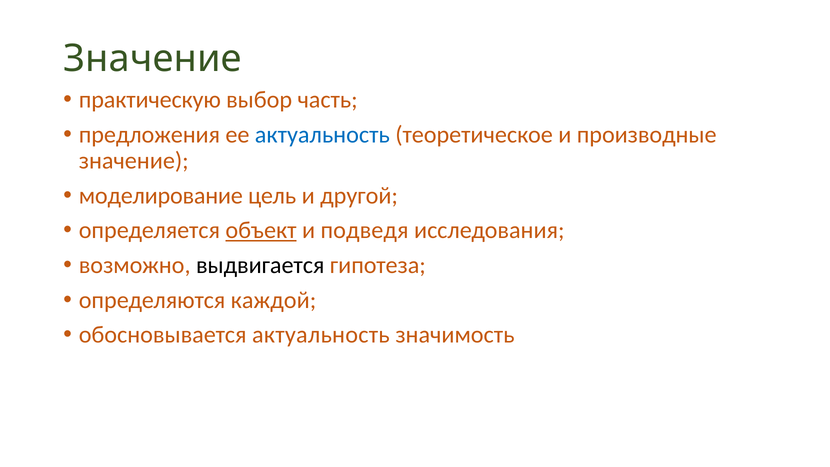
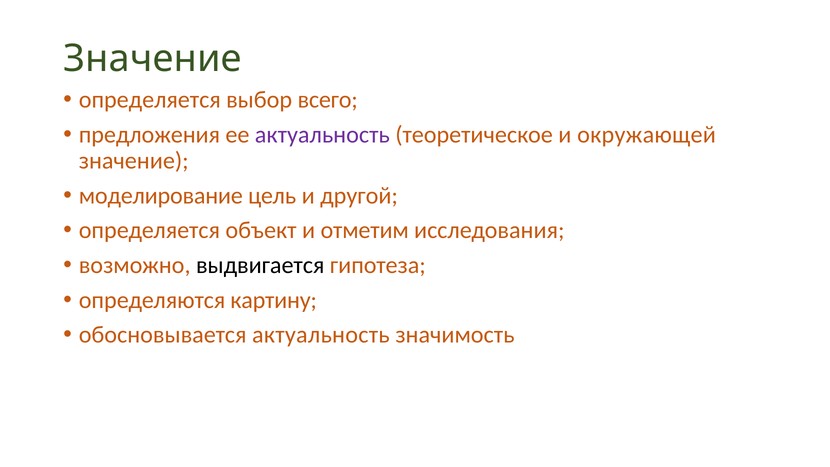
практическую at (150, 100): практическую -> определяется
часть: часть -> всего
актуальность at (322, 135) colour: blue -> purple
производные: производные -> окружающей
объект underline: present -> none
подведя: подведя -> отметим
каждой: каждой -> картину
